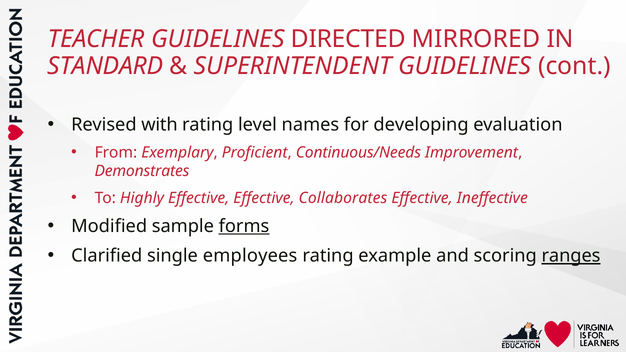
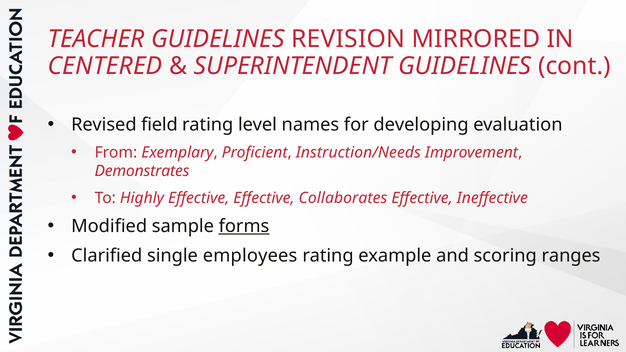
DIRECTED: DIRECTED -> REVISION
STANDARD: STANDARD -> CENTERED
with: with -> field
Continuous/Needs: Continuous/Needs -> Instruction/Needs
ranges underline: present -> none
